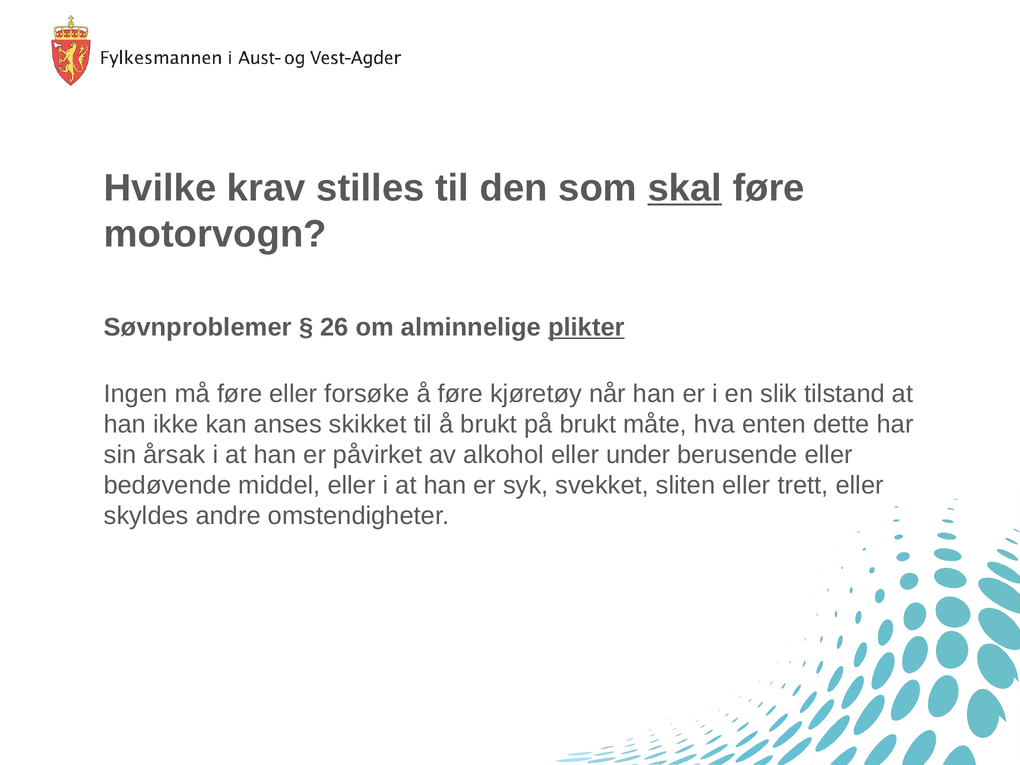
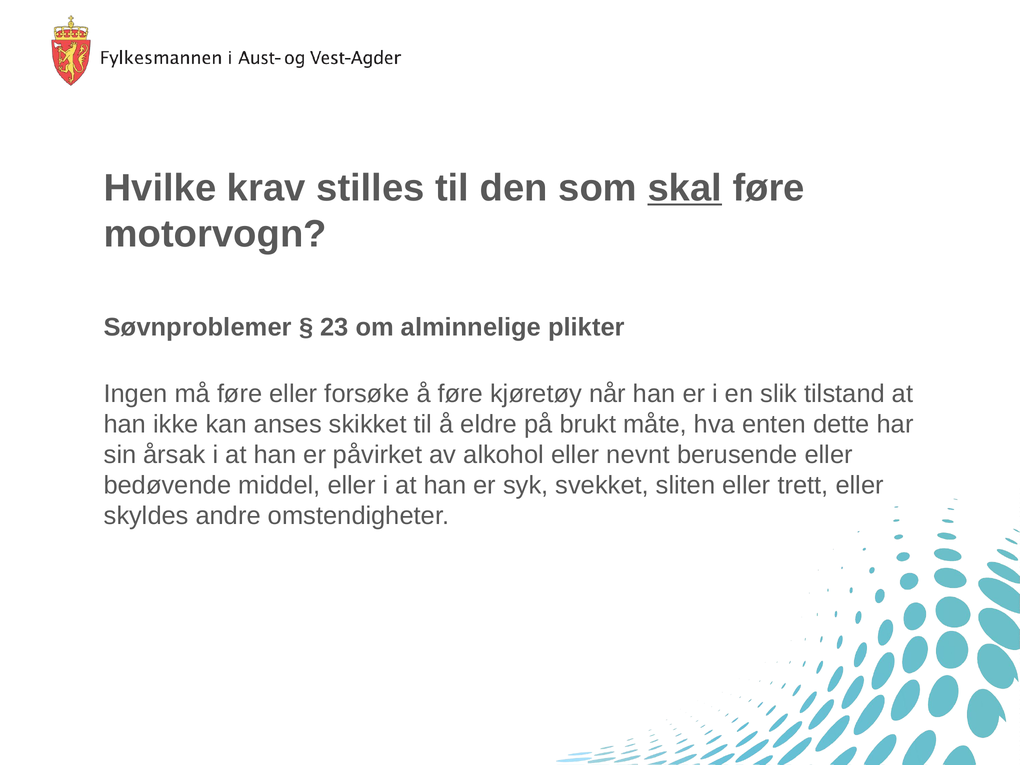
26: 26 -> 23
plikter underline: present -> none
å brukt: brukt -> eldre
under: under -> nevnt
